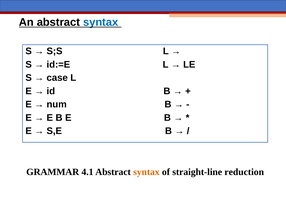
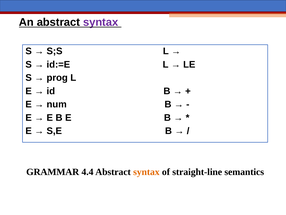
syntax at (101, 22) colour: blue -> purple
case: case -> prog
4.1: 4.1 -> 4.4
reduction: reduction -> semantics
